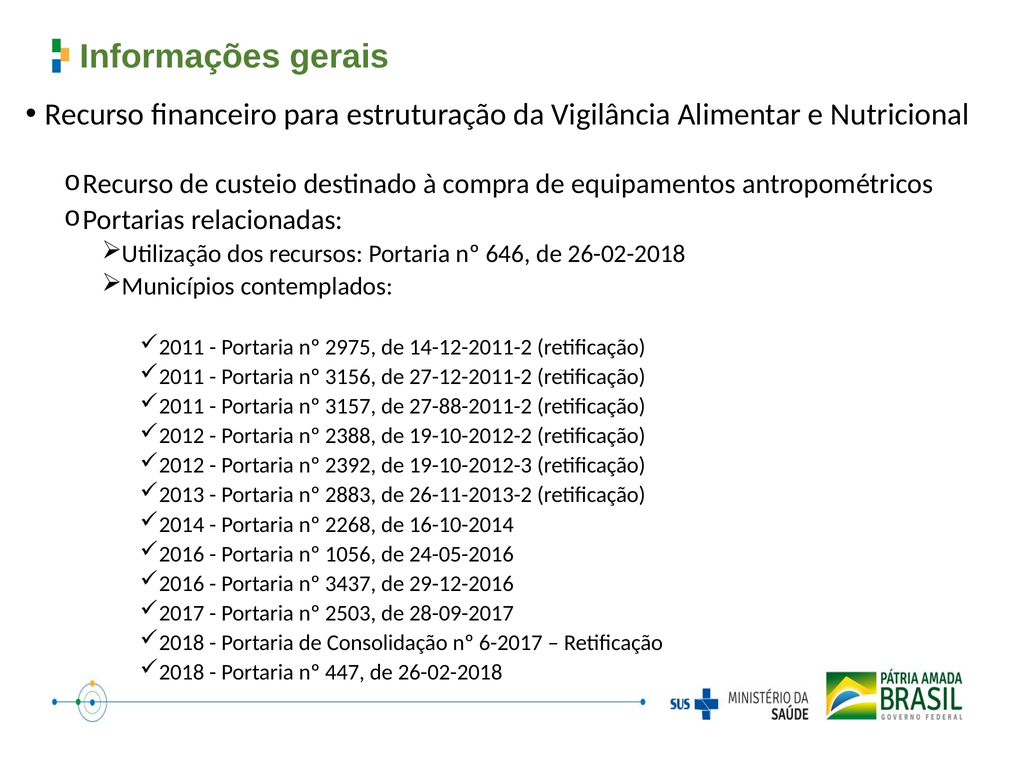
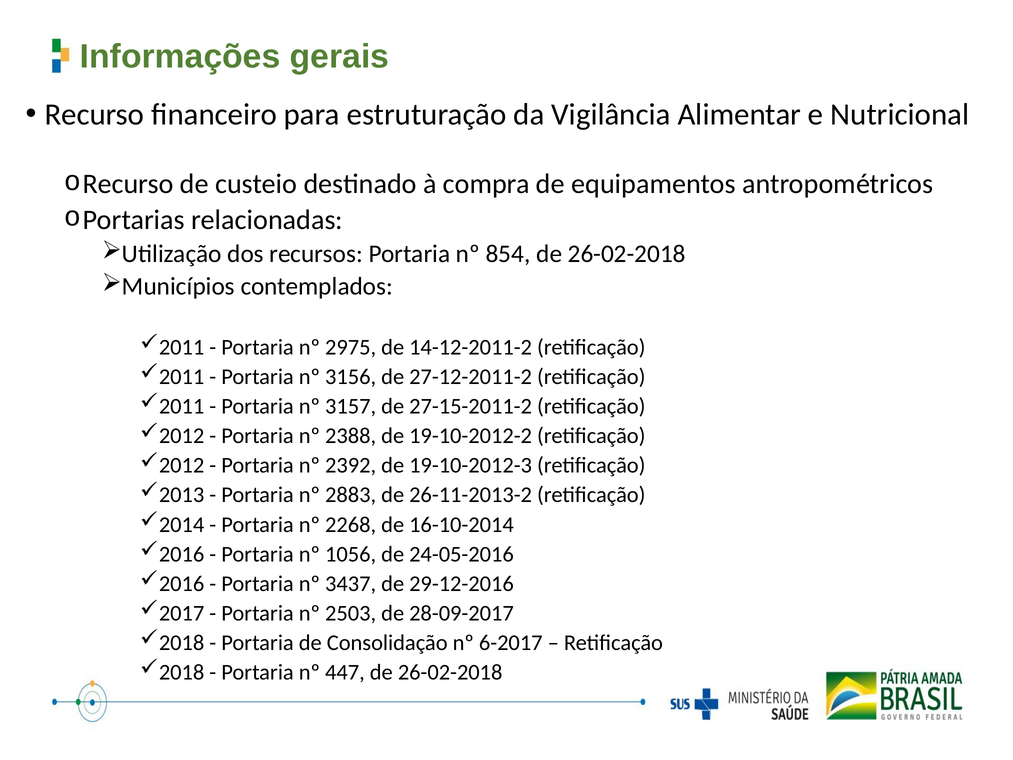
646: 646 -> 854
27-88-2011-2: 27-88-2011-2 -> 27-15-2011-2
